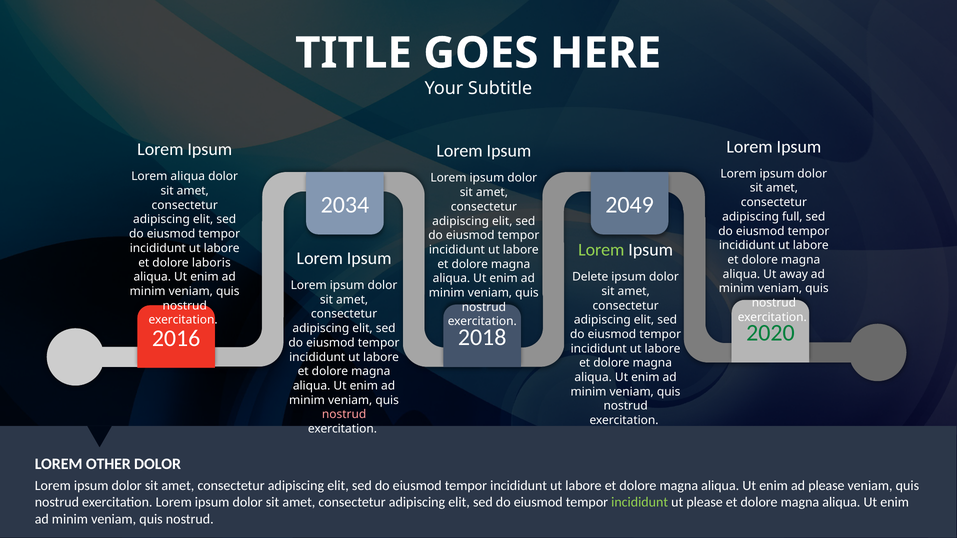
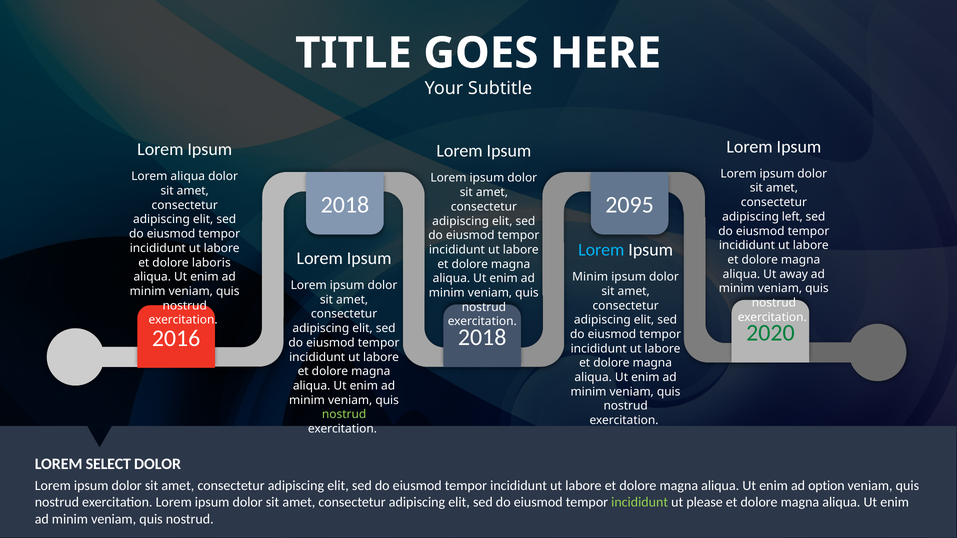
2034 at (345, 205): 2034 -> 2018
2049: 2049 -> 2095
full: full -> left
Lorem at (601, 250) colour: light green -> light blue
Delete at (590, 277): Delete -> Minim
nostrud at (344, 415) colour: pink -> light green
OTHER: OTHER -> SELECT
ad please: please -> option
